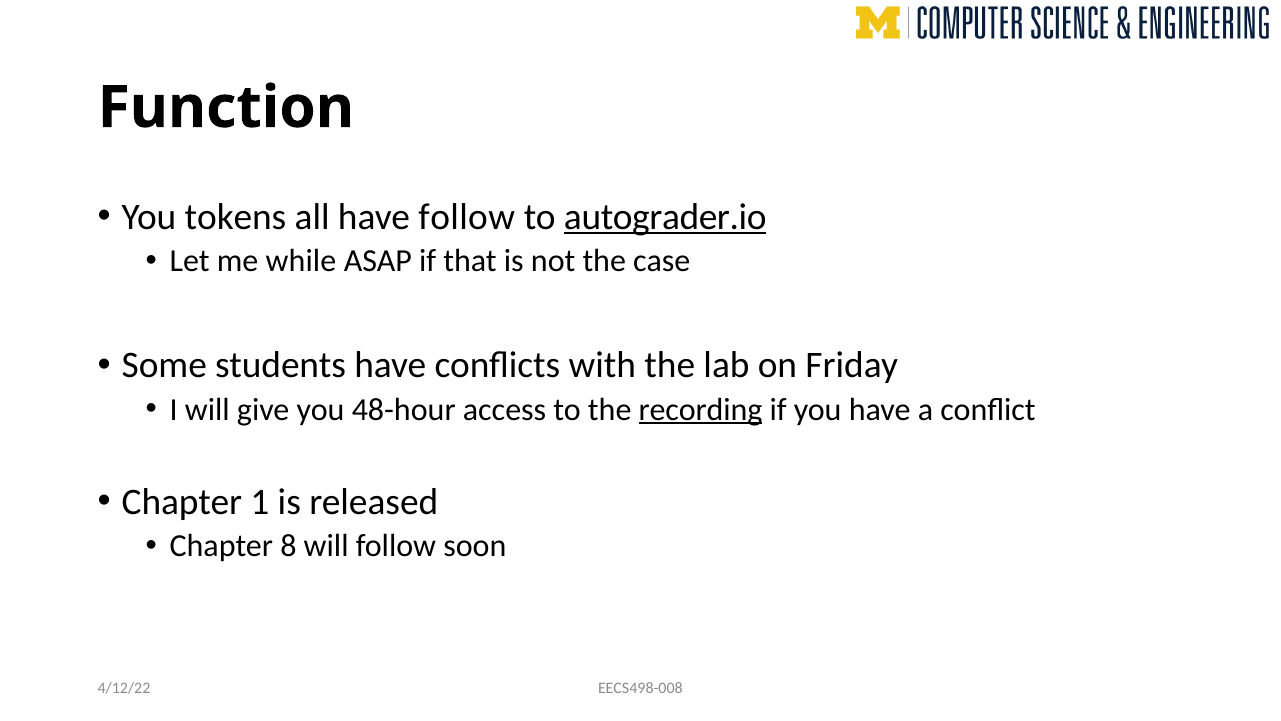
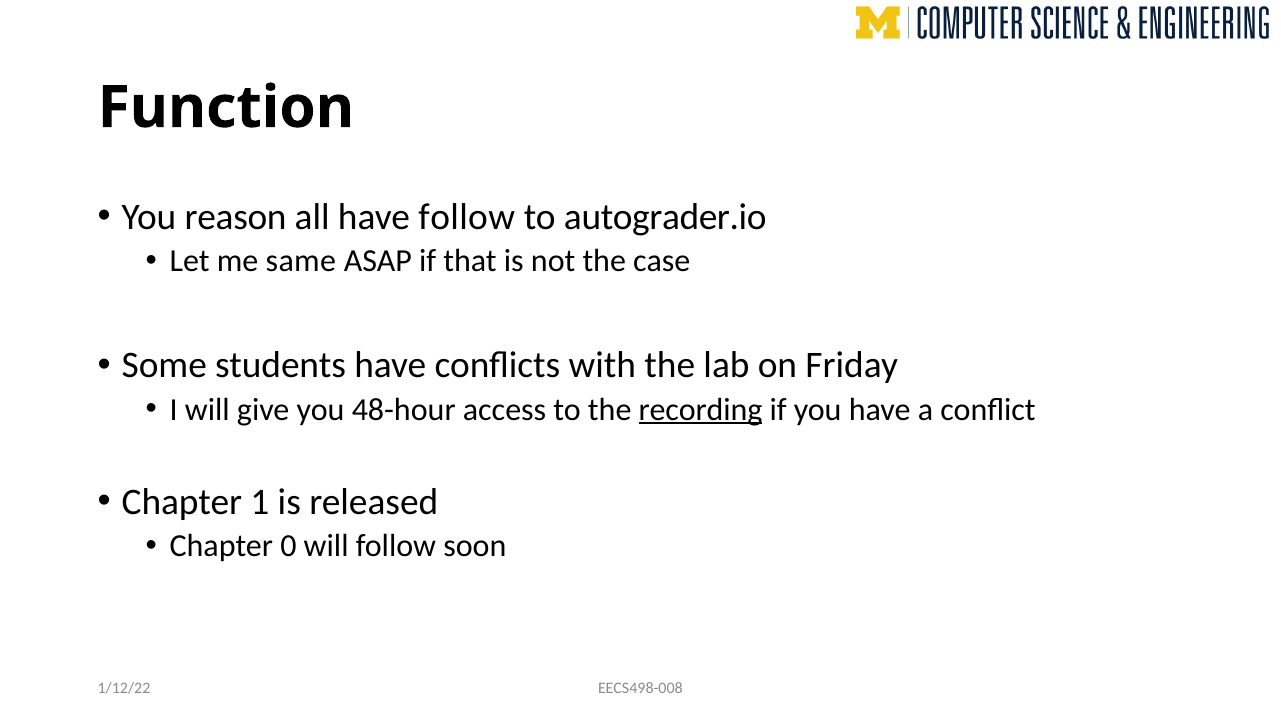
tokens: tokens -> reason
autograder.io underline: present -> none
while: while -> same
8: 8 -> 0
4/12/22: 4/12/22 -> 1/12/22
